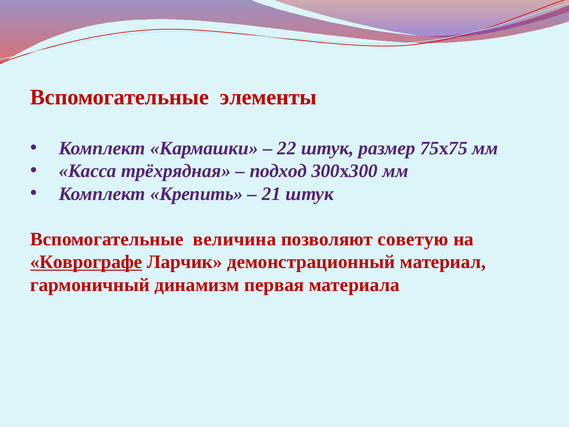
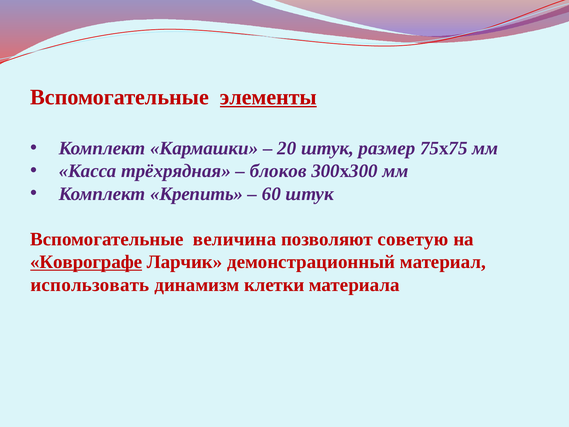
элементы underline: none -> present
22: 22 -> 20
подход: подход -> блоков
21: 21 -> 60
гармоничный: гармоничный -> использовать
первая: первая -> клетки
